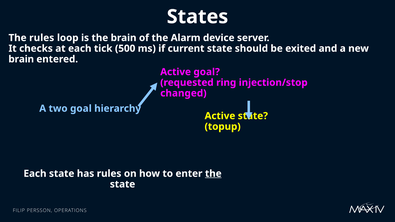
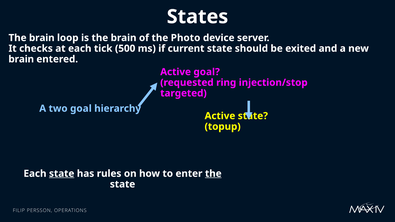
rules at (42, 38): rules -> brain
Alarm: Alarm -> Photo
changed: changed -> targeted
state at (62, 174) underline: none -> present
